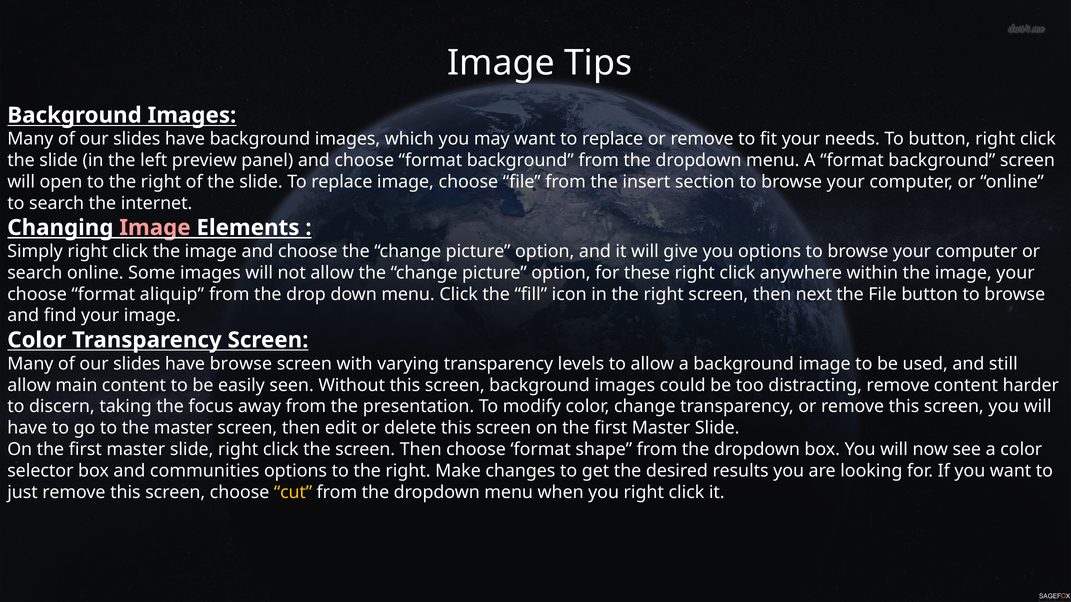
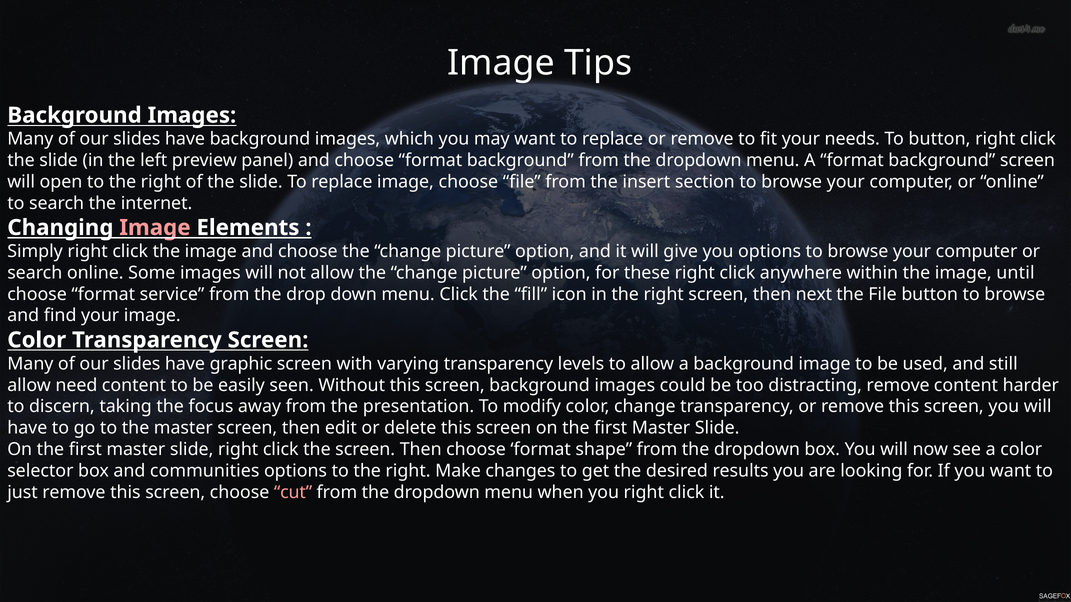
image your: your -> until
aliquip: aliquip -> service
have browse: browse -> graphic
main: main -> need
cut colour: yellow -> pink
